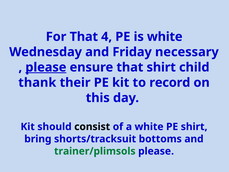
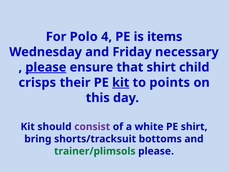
For That: That -> Polo
is white: white -> items
thank: thank -> crisps
kit at (121, 82) underline: none -> present
record: record -> points
consist colour: black -> purple
